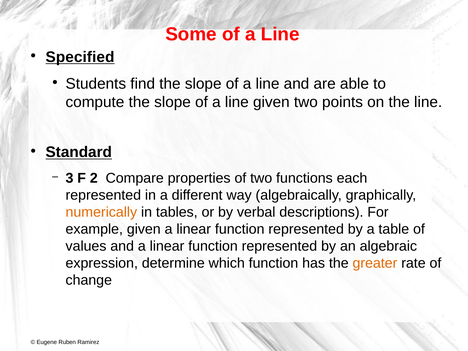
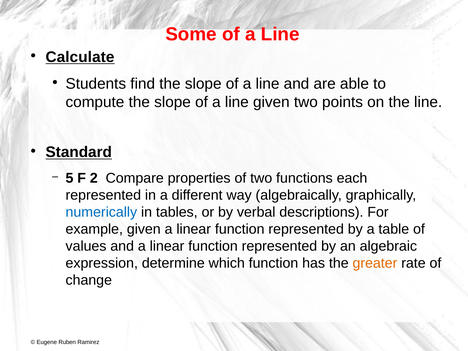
Specified: Specified -> Calculate
3: 3 -> 5
numerically colour: orange -> blue
